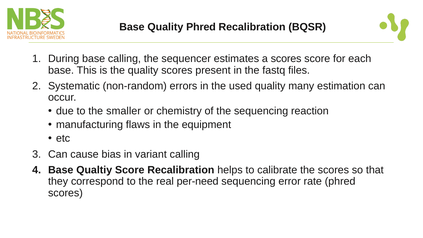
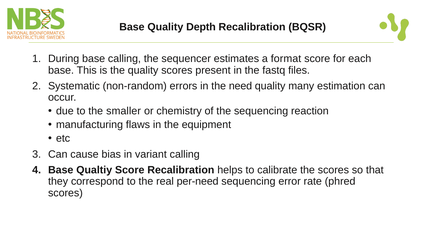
Quality Phred: Phred -> Depth
a scores: scores -> format
used: used -> need
